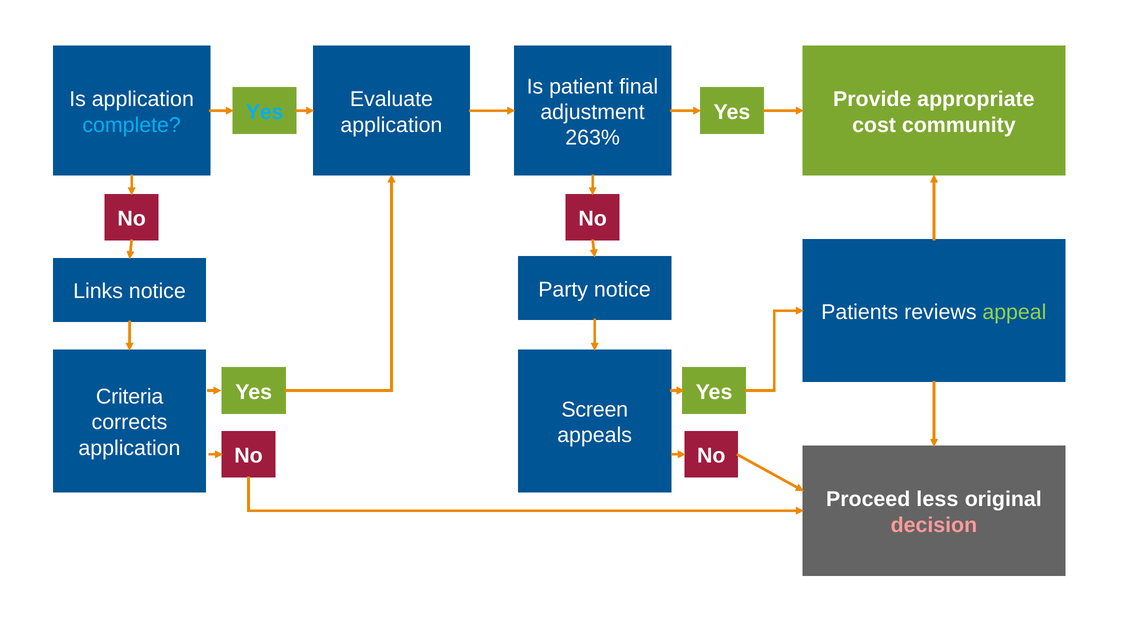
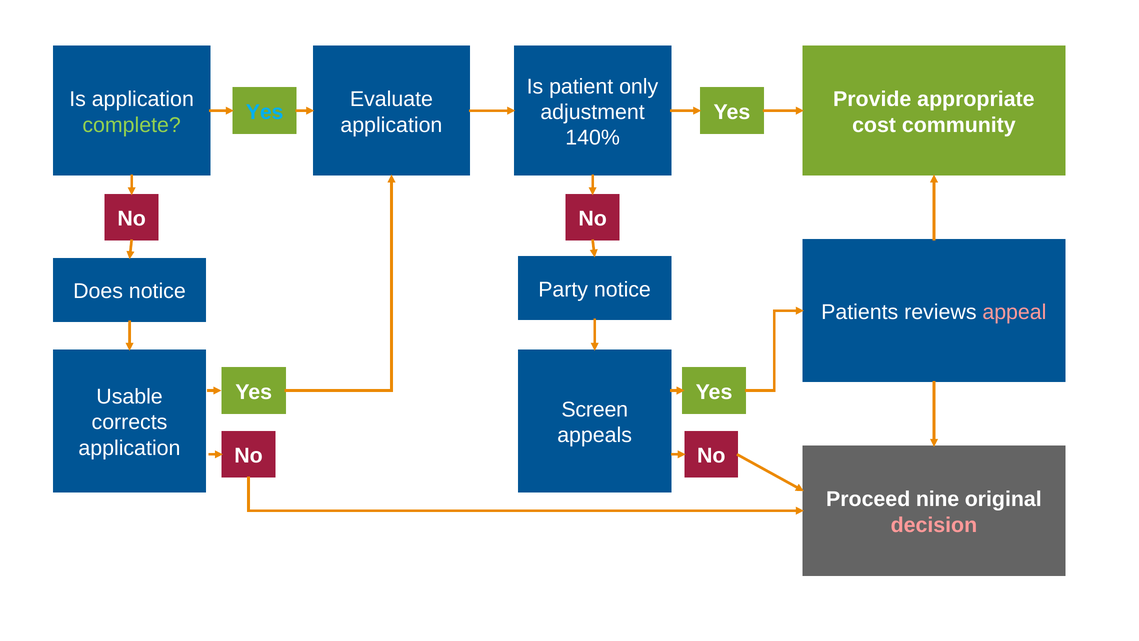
final: final -> only
complete colour: light blue -> light green
263%: 263% -> 140%
Links: Links -> Does
appeal colour: light green -> pink
Criteria: Criteria -> Usable
less: less -> nine
